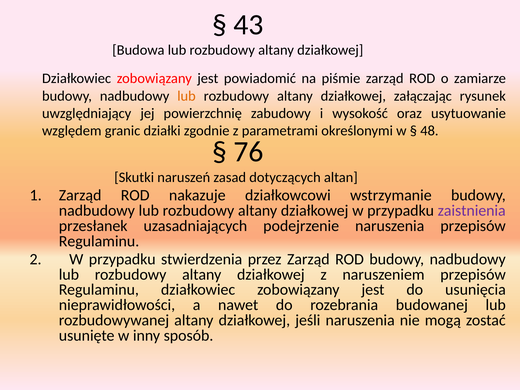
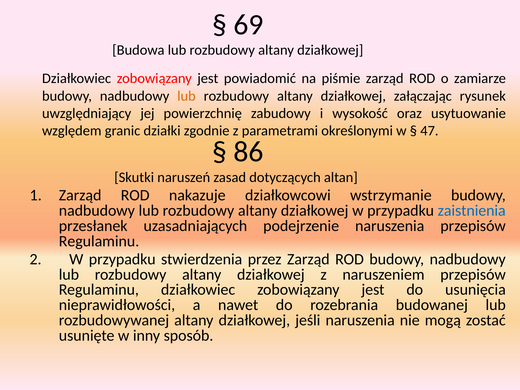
43: 43 -> 69
48: 48 -> 47
76: 76 -> 86
zaistnienia colour: purple -> blue
